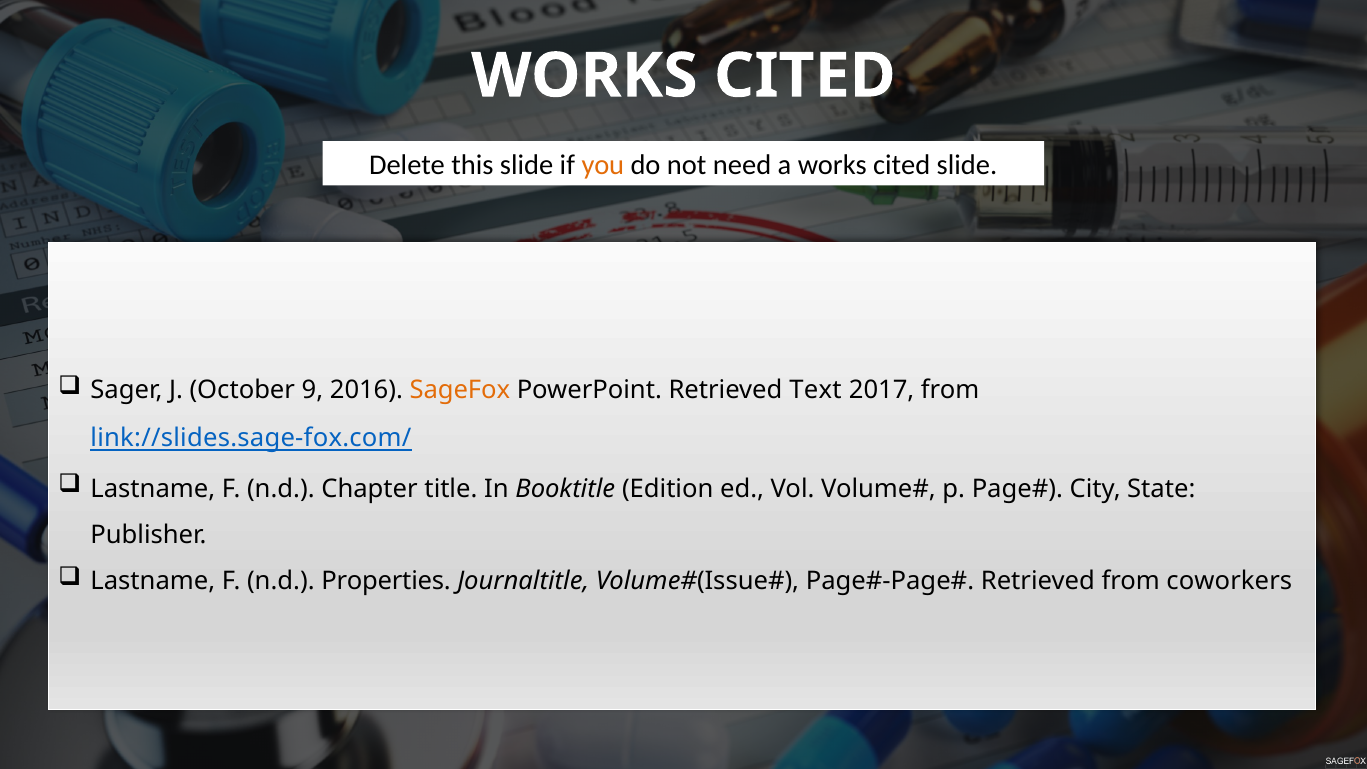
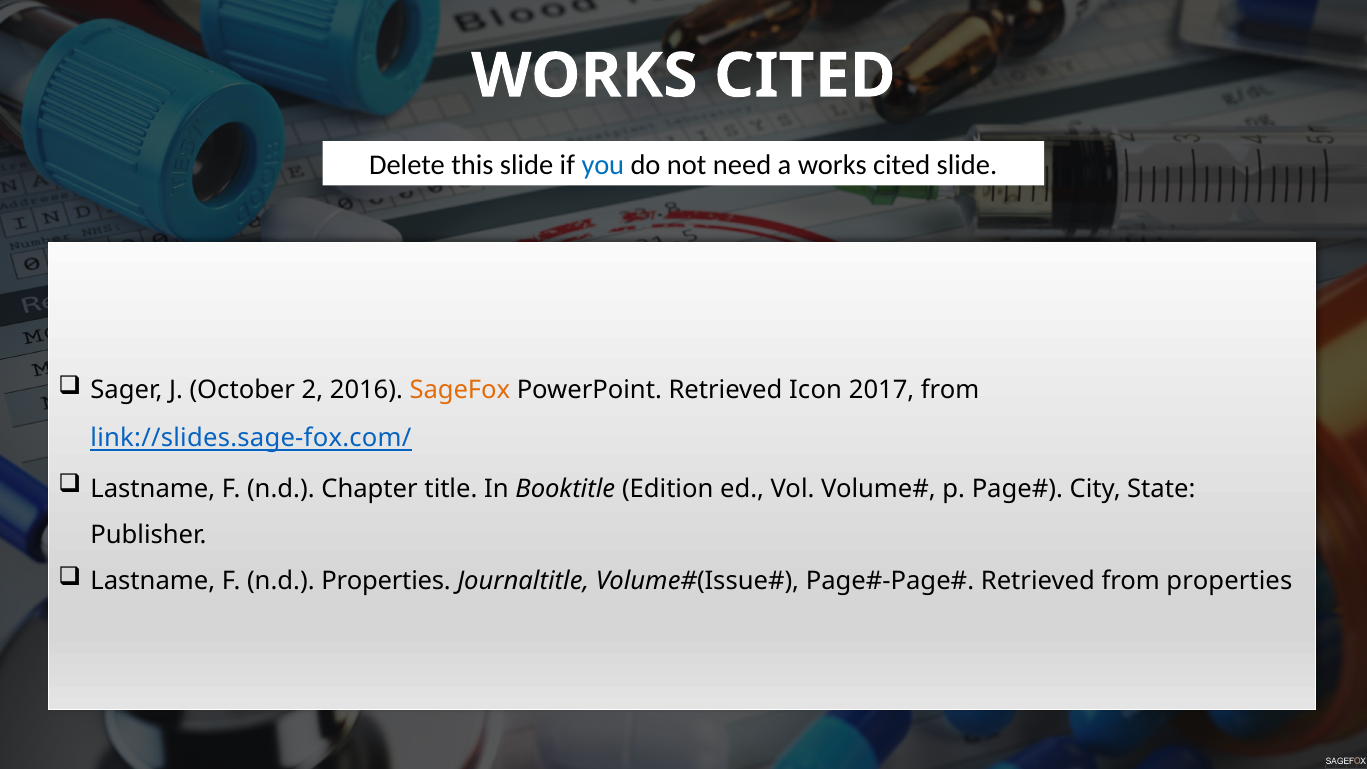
you colour: orange -> blue
9: 9 -> 2
Text: Text -> Icon
from coworkers: coworkers -> properties
